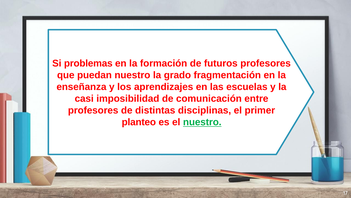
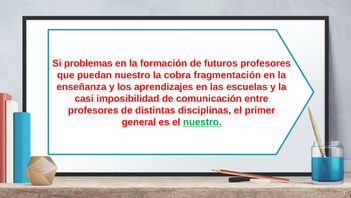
grado: grado -> cobra
planteo: planteo -> general
